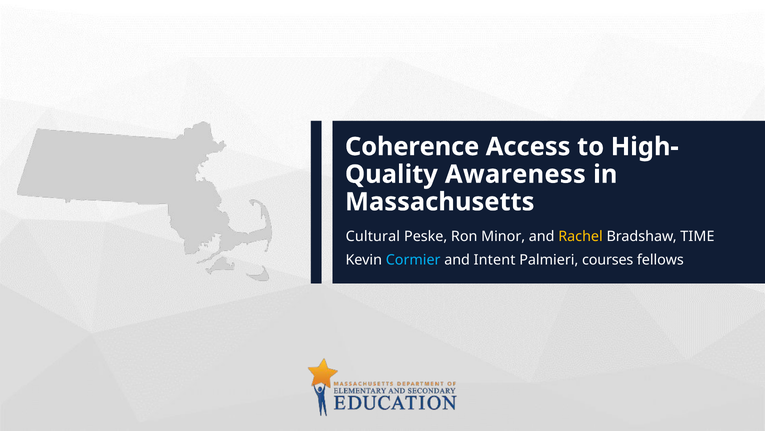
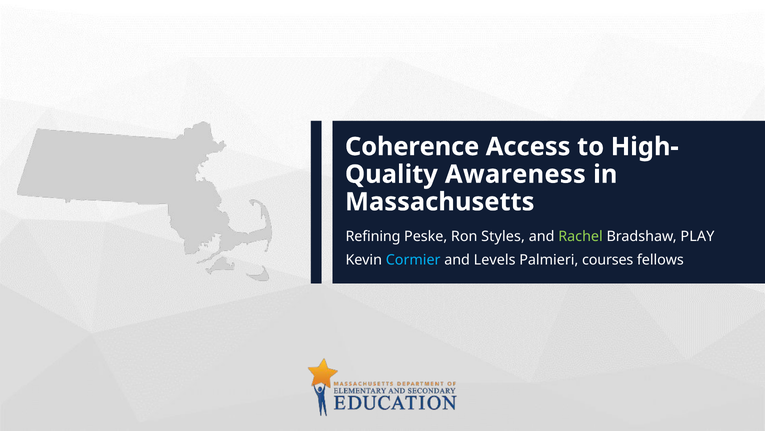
Cultural: Cultural -> Refining
Minor: Minor -> Styles
Rachel colour: yellow -> light green
TIME: TIME -> PLAY
Intent: Intent -> Levels
